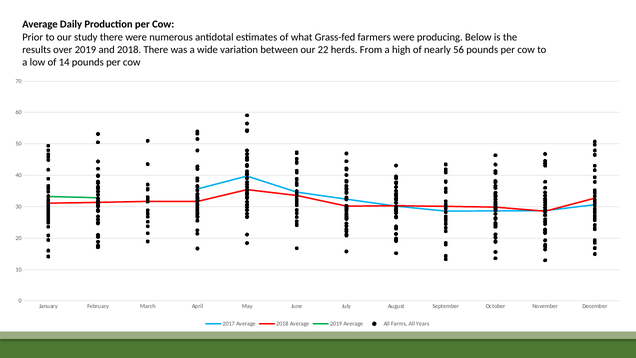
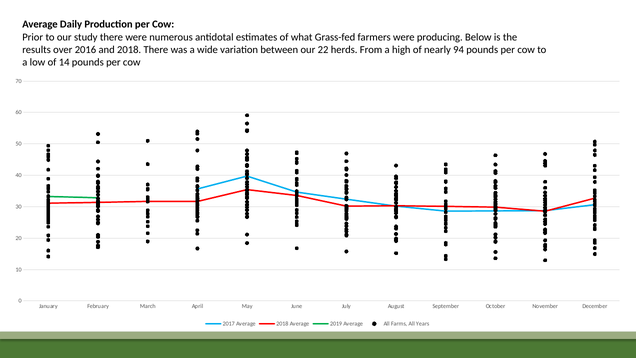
over 2019: 2019 -> 2016
56: 56 -> 94
